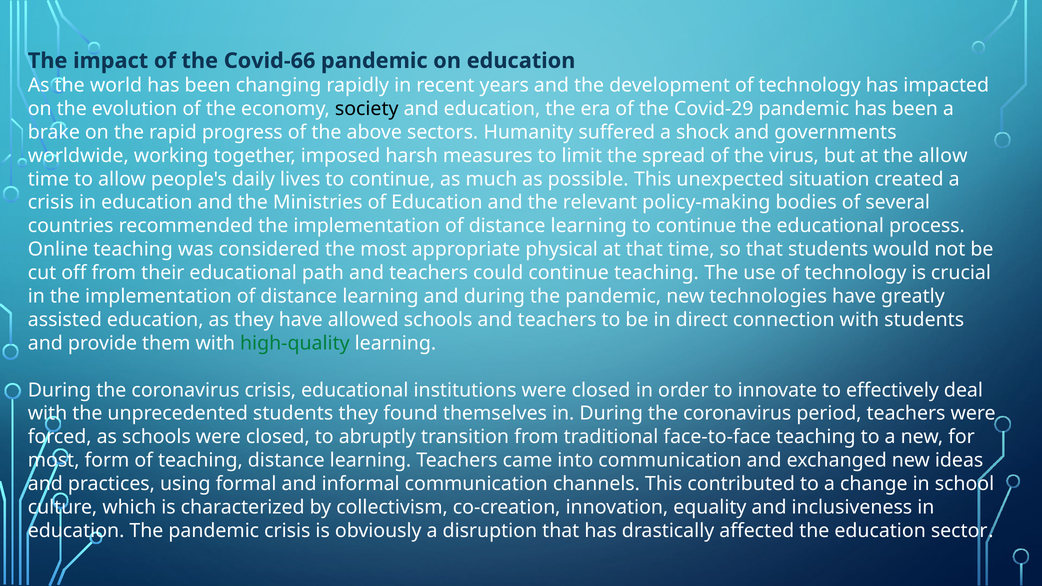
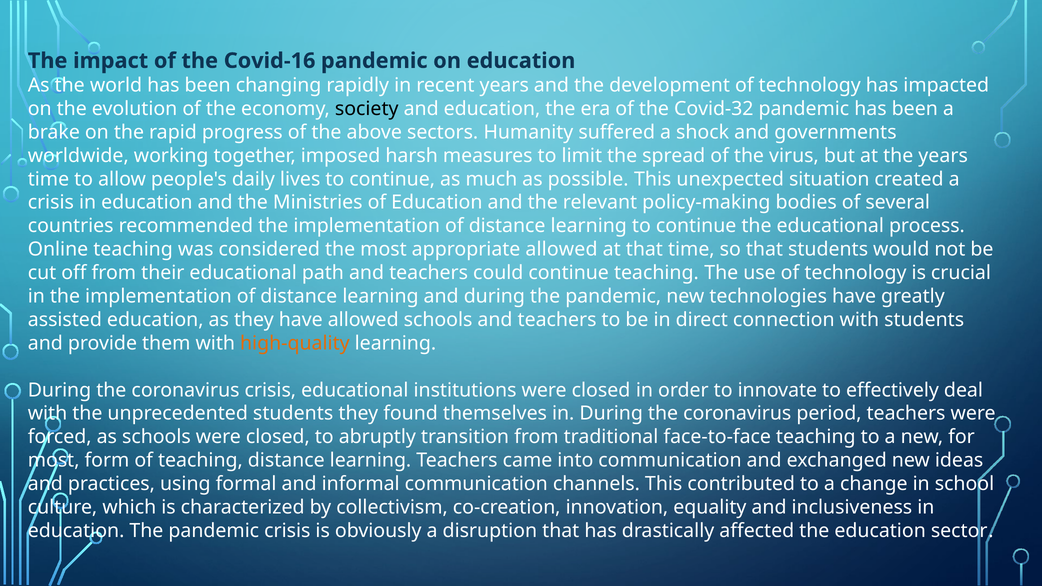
Covid-66: Covid-66 -> Covid-16
Covid-29: Covid-29 -> Covid-32
the allow: allow -> years
appropriate physical: physical -> allowed
high-quality colour: green -> orange
